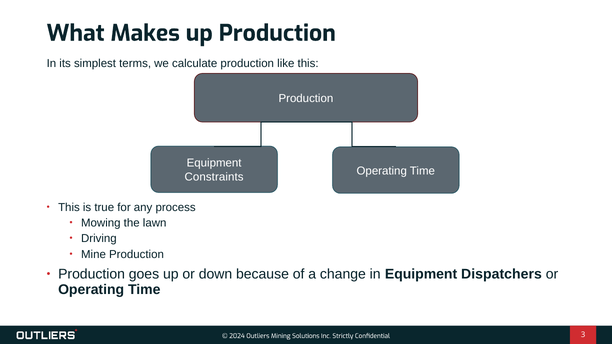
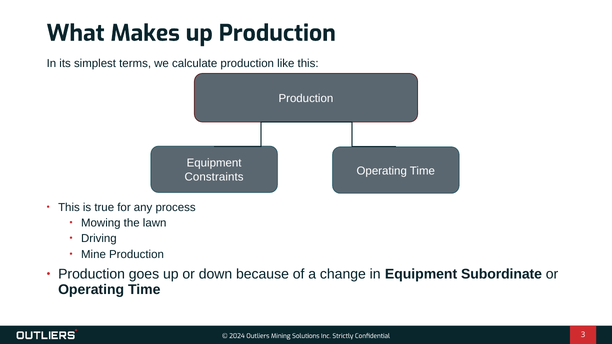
Dispatchers: Dispatchers -> Subordinate
